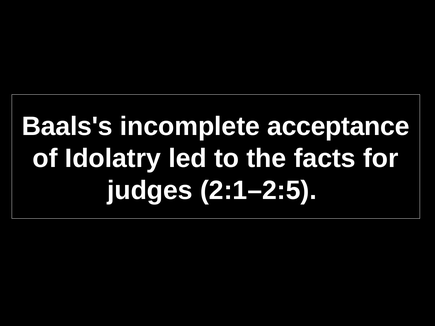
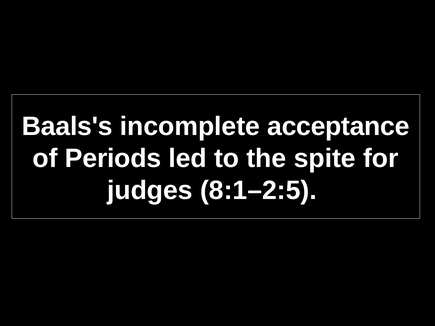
Idolatry: Idolatry -> Periods
facts: facts -> spite
2:1–2:5: 2:1–2:5 -> 8:1–2:5
